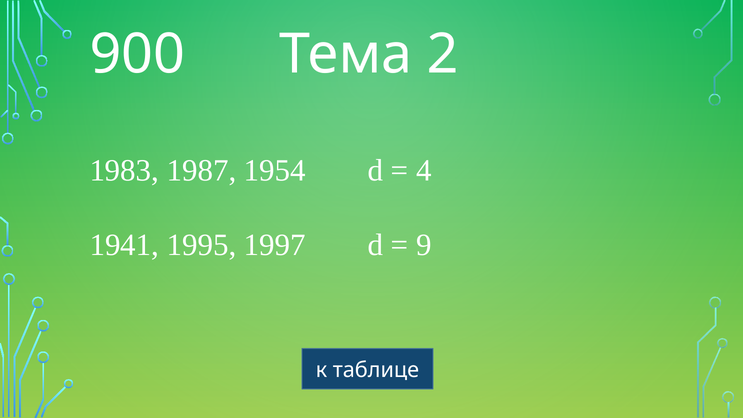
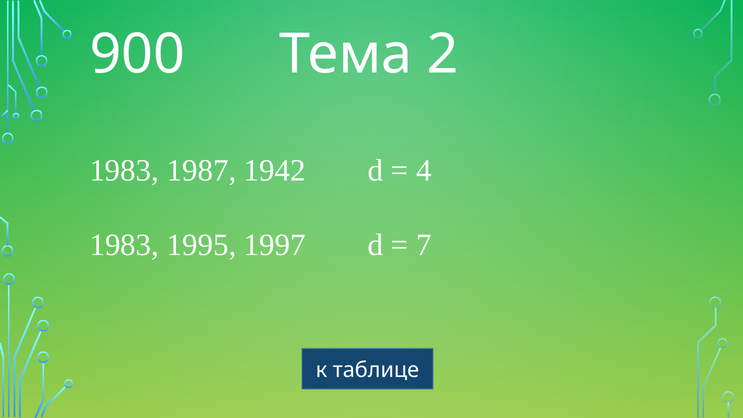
1954: 1954 -> 1942
1941 at (124, 245): 1941 -> 1983
9: 9 -> 7
